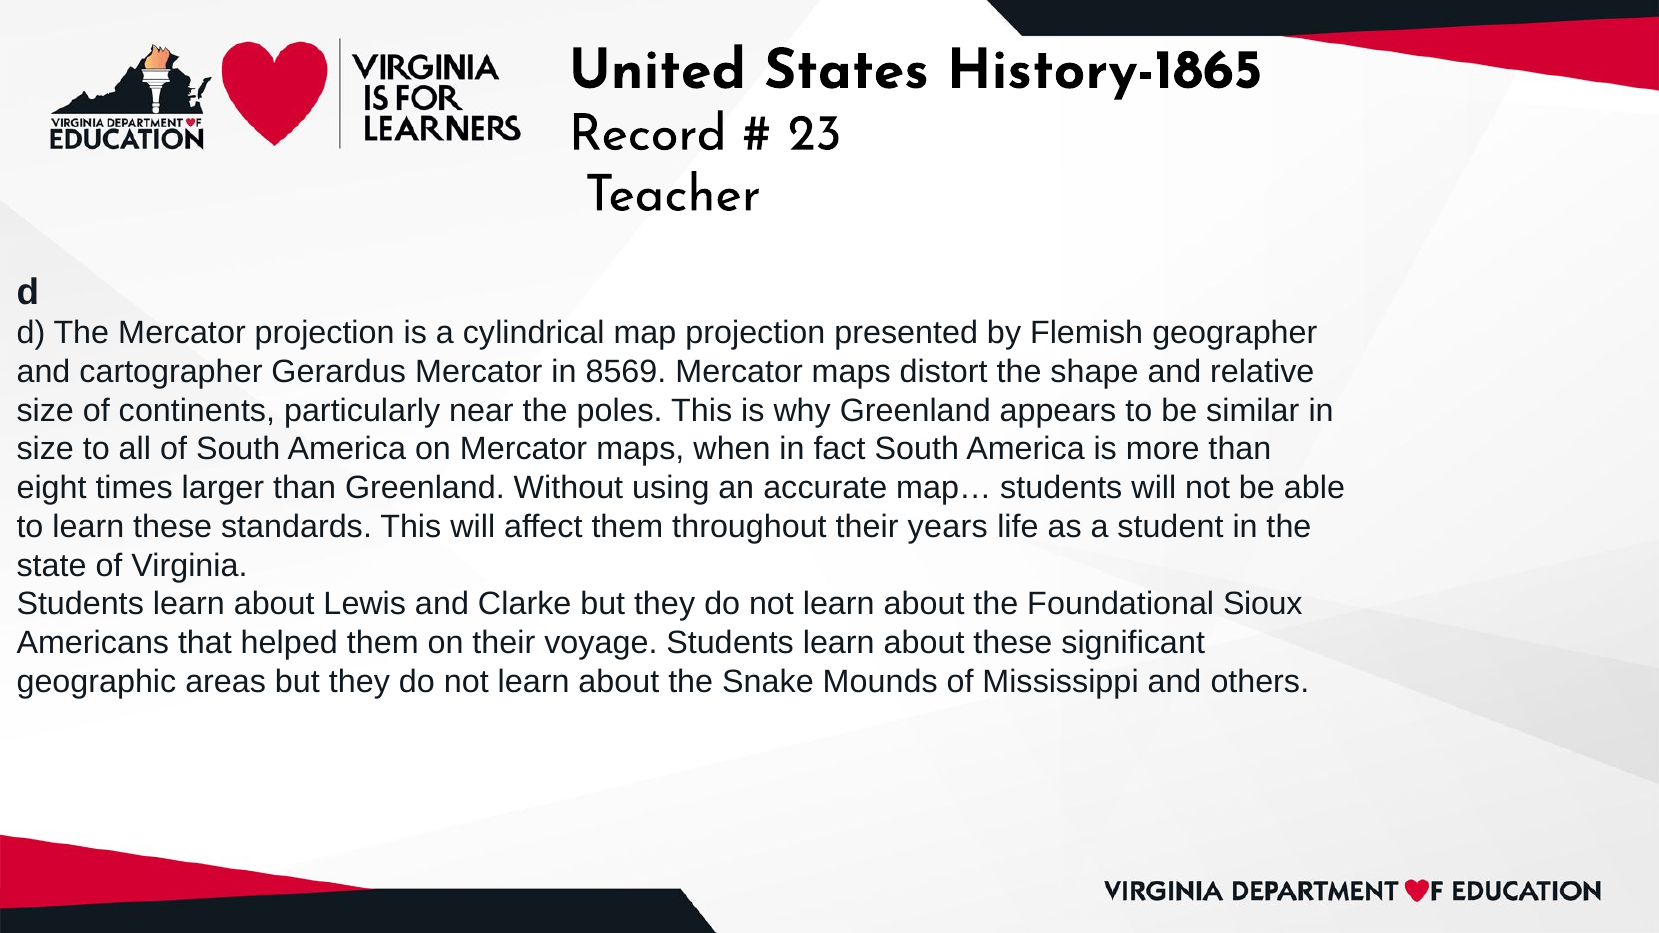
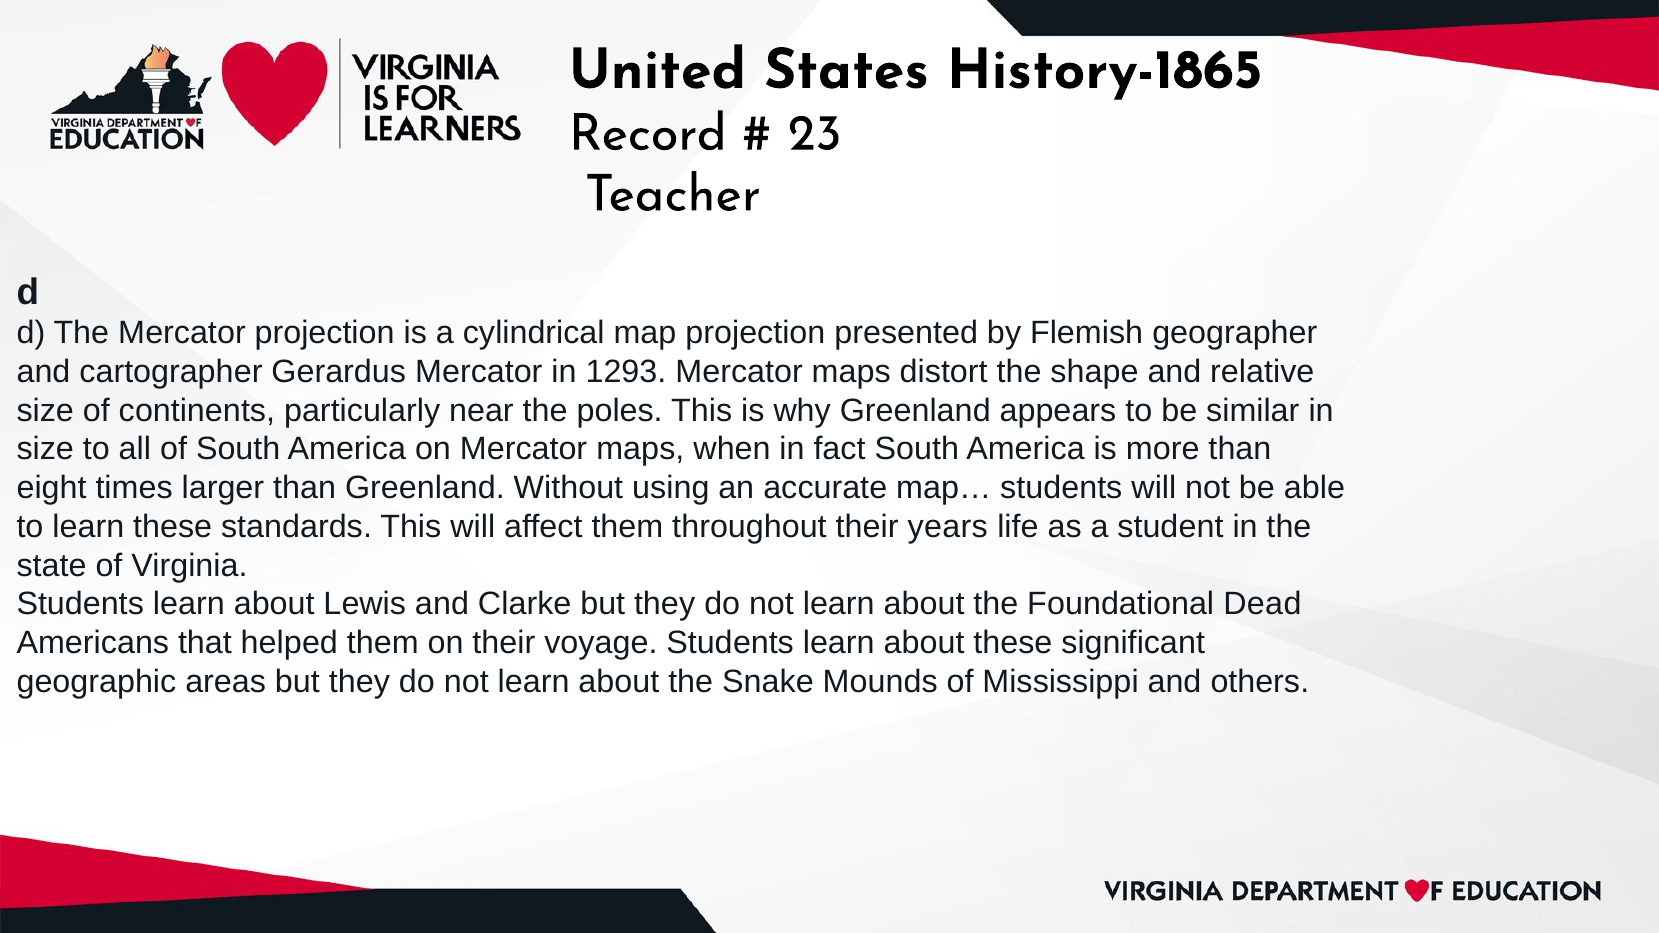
8569: 8569 -> 1293
Sioux: Sioux -> Dead
